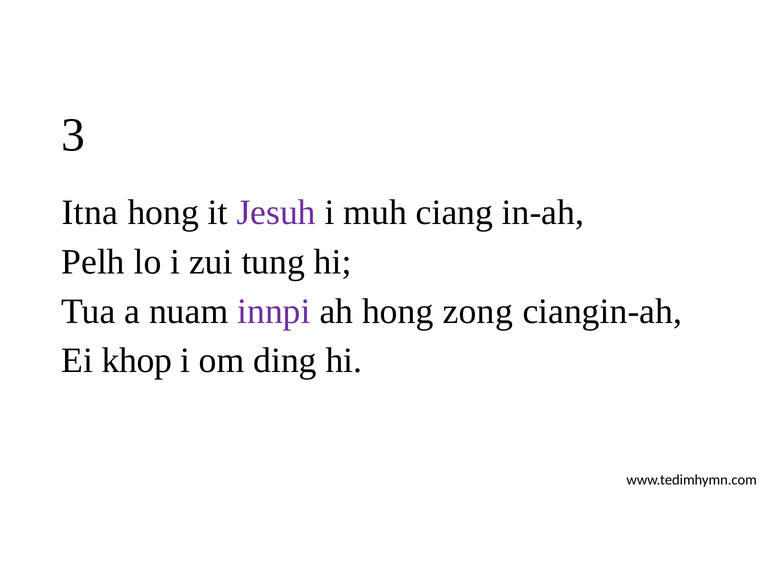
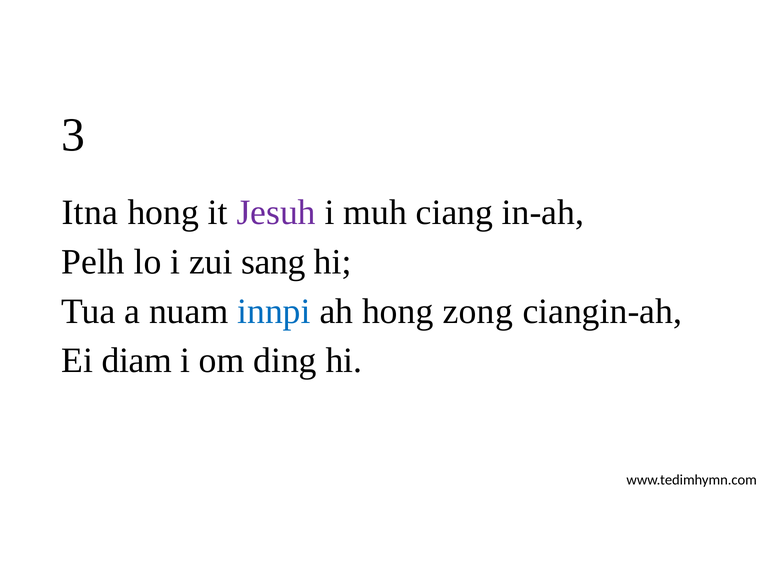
tung: tung -> sang
innpi colour: purple -> blue
khop: khop -> diam
